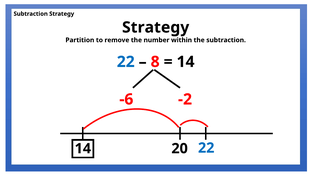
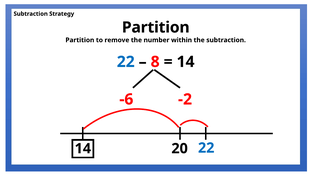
Strategy at (156, 27): Strategy -> Partition
